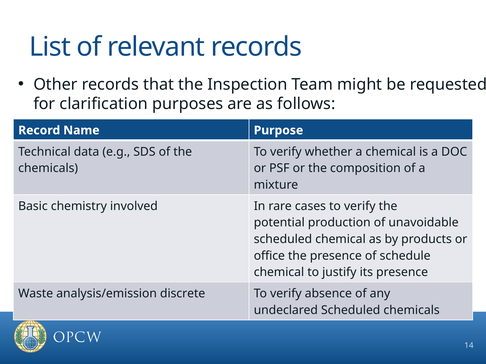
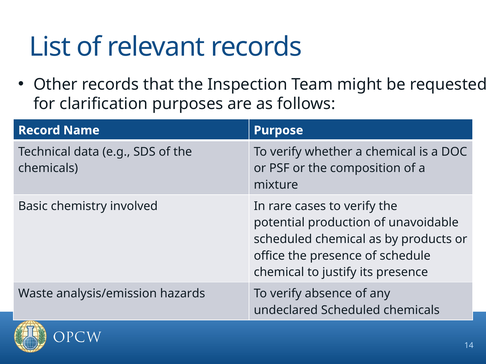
discrete: discrete -> hazards
